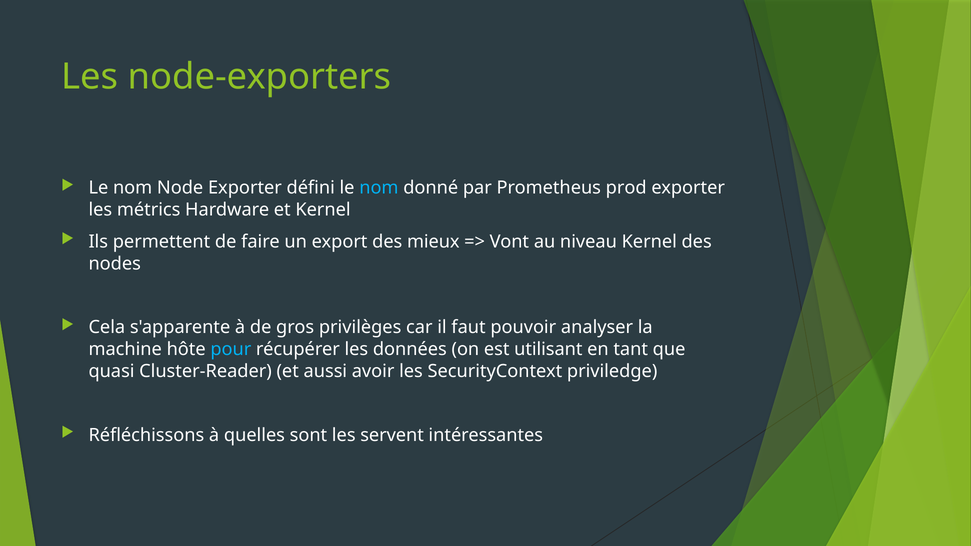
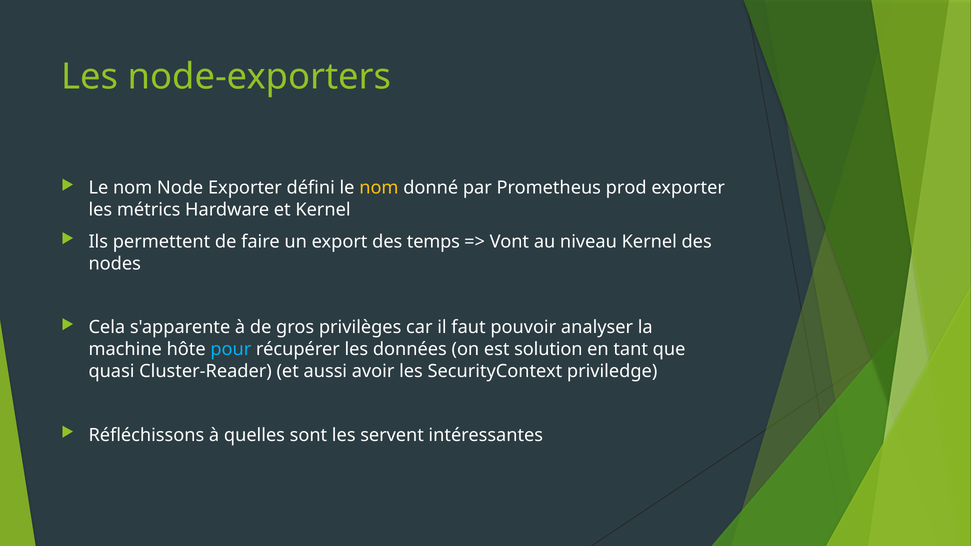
nom at (379, 188) colour: light blue -> yellow
mieux: mieux -> temps
utilisant: utilisant -> solution
